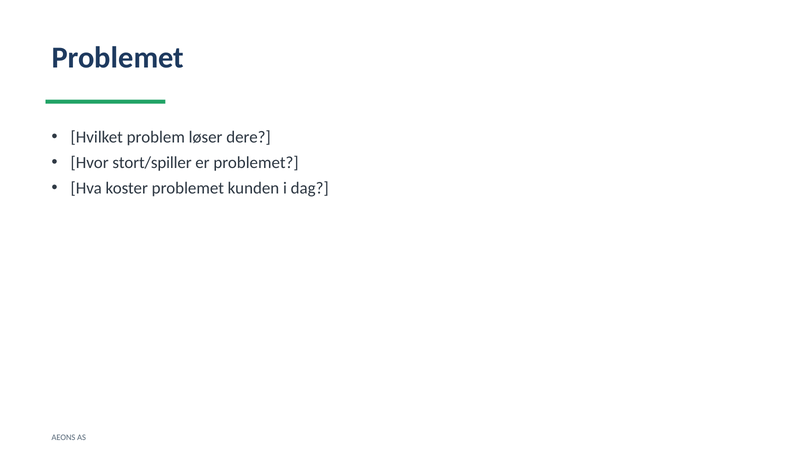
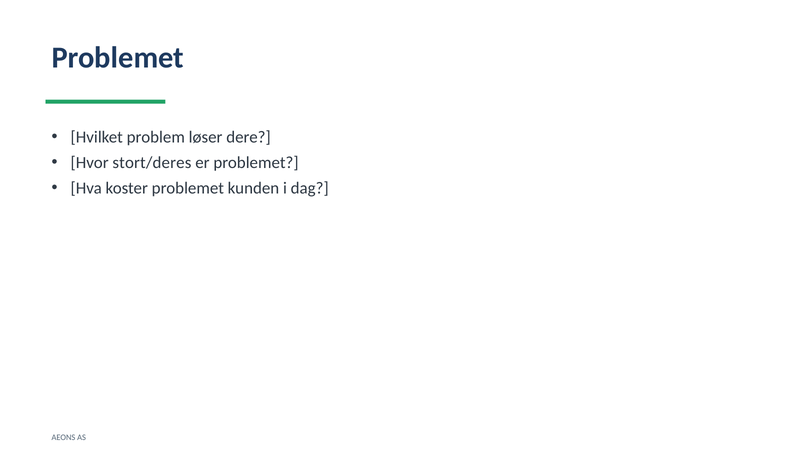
stort/spiller: stort/spiller -> stort/deres
